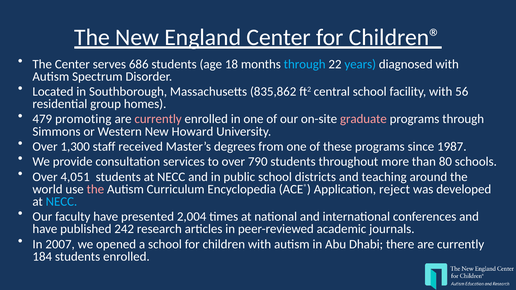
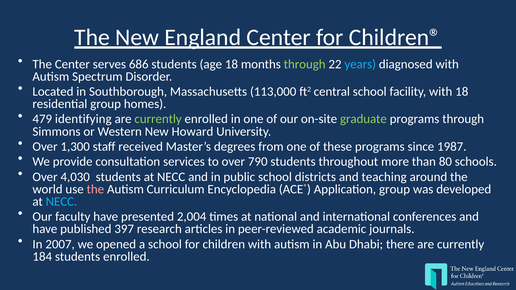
through at (305, 64) colour: light blue -> light green
835,862: 835,862 -> 113,000
with 56: 56 -> 18
promoting: promoting -> identifying
currently at (158, 119) colour: pink -> light green
graduate colour: pink -> light green
4,051: 4,051 -> 4,030
Application reject: reject -> group
242: 242 -> 397
